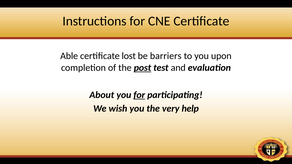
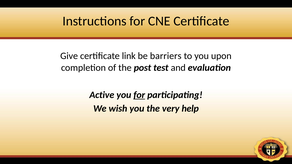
Able: Able -> Give
lost: lost -> link
post underline: present -> none
About: About -> Active
